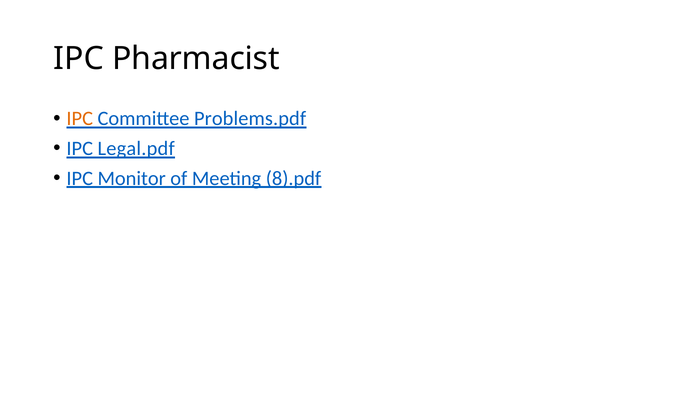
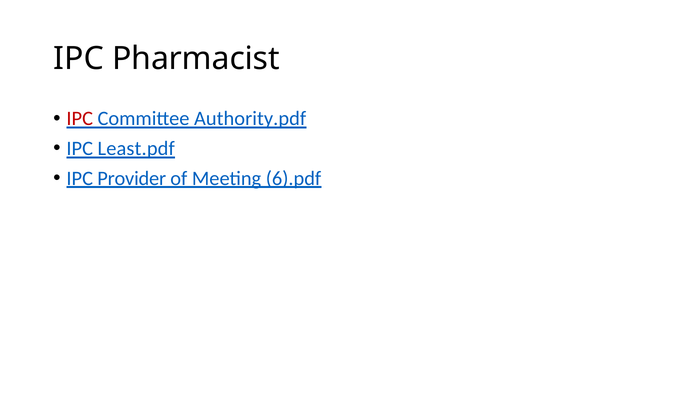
IPC at (80, 119) colour: orange -> red
Problems.pdf: Problems.pdf -> Authority.pdf
Legal.pdf: Legal.pdf -> Least.pdf
Monitor: Monitor -> Provider
8).pdf: 8).pdf -> 6).pdf
